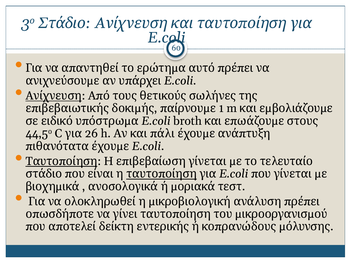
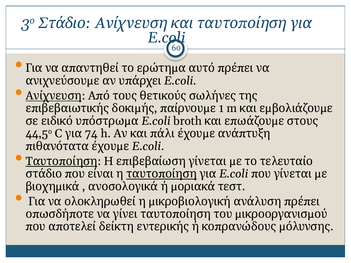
26: 26 -> 74
